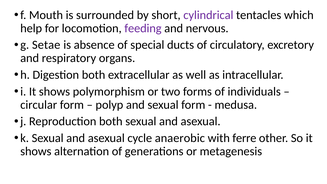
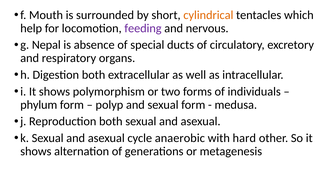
cylindrical colour: purple -> orange
Setae: Setae -> Nepal
circular: circular -> phylum
ferre: ferre -> hard
